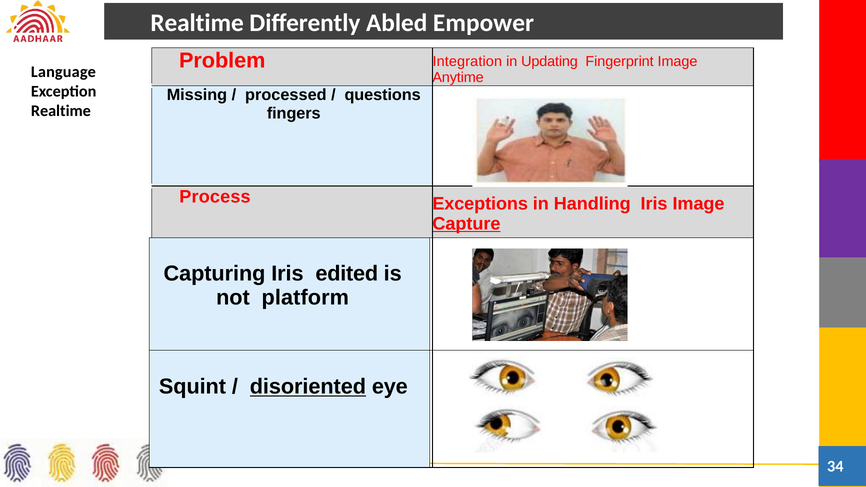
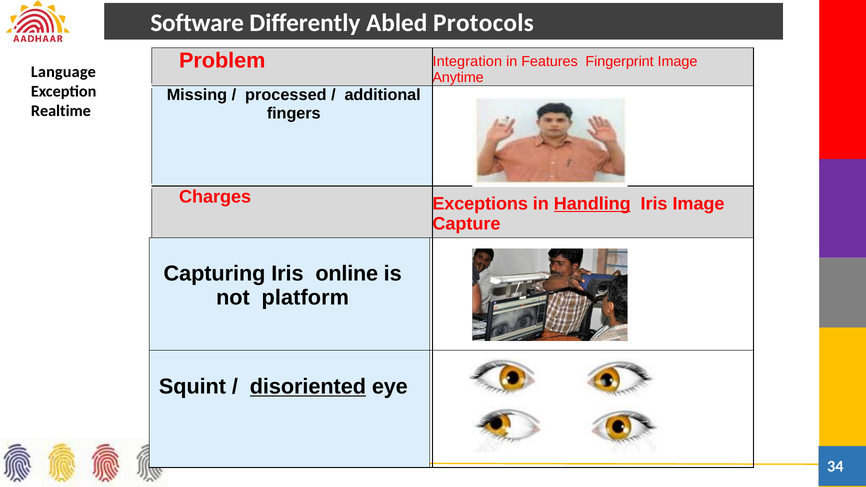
Realtime at (197, 23): Realtime -> Software
Empower: Empower -> Protocols
Updating: Updating -> Features
questions: questions -> additional
Process: Process -> Charges
Handling underline: none -> present
Capture underline: present -> none
edited: edited -> online
